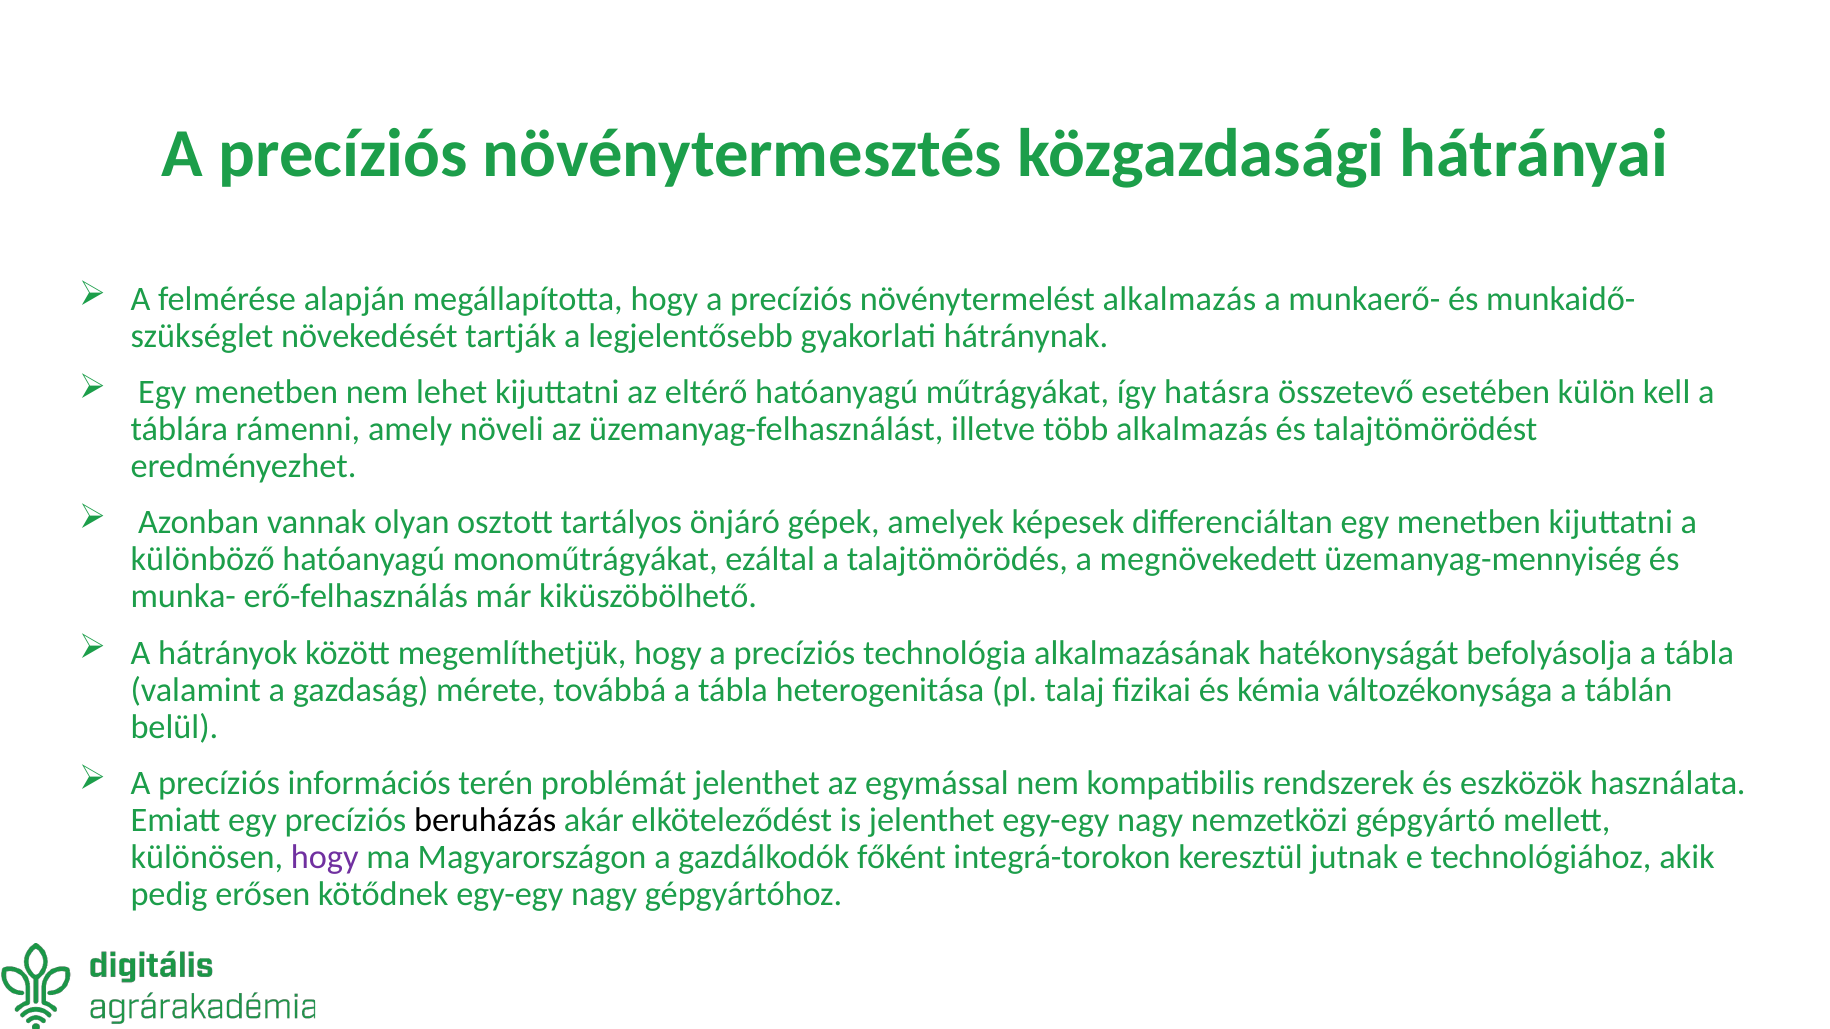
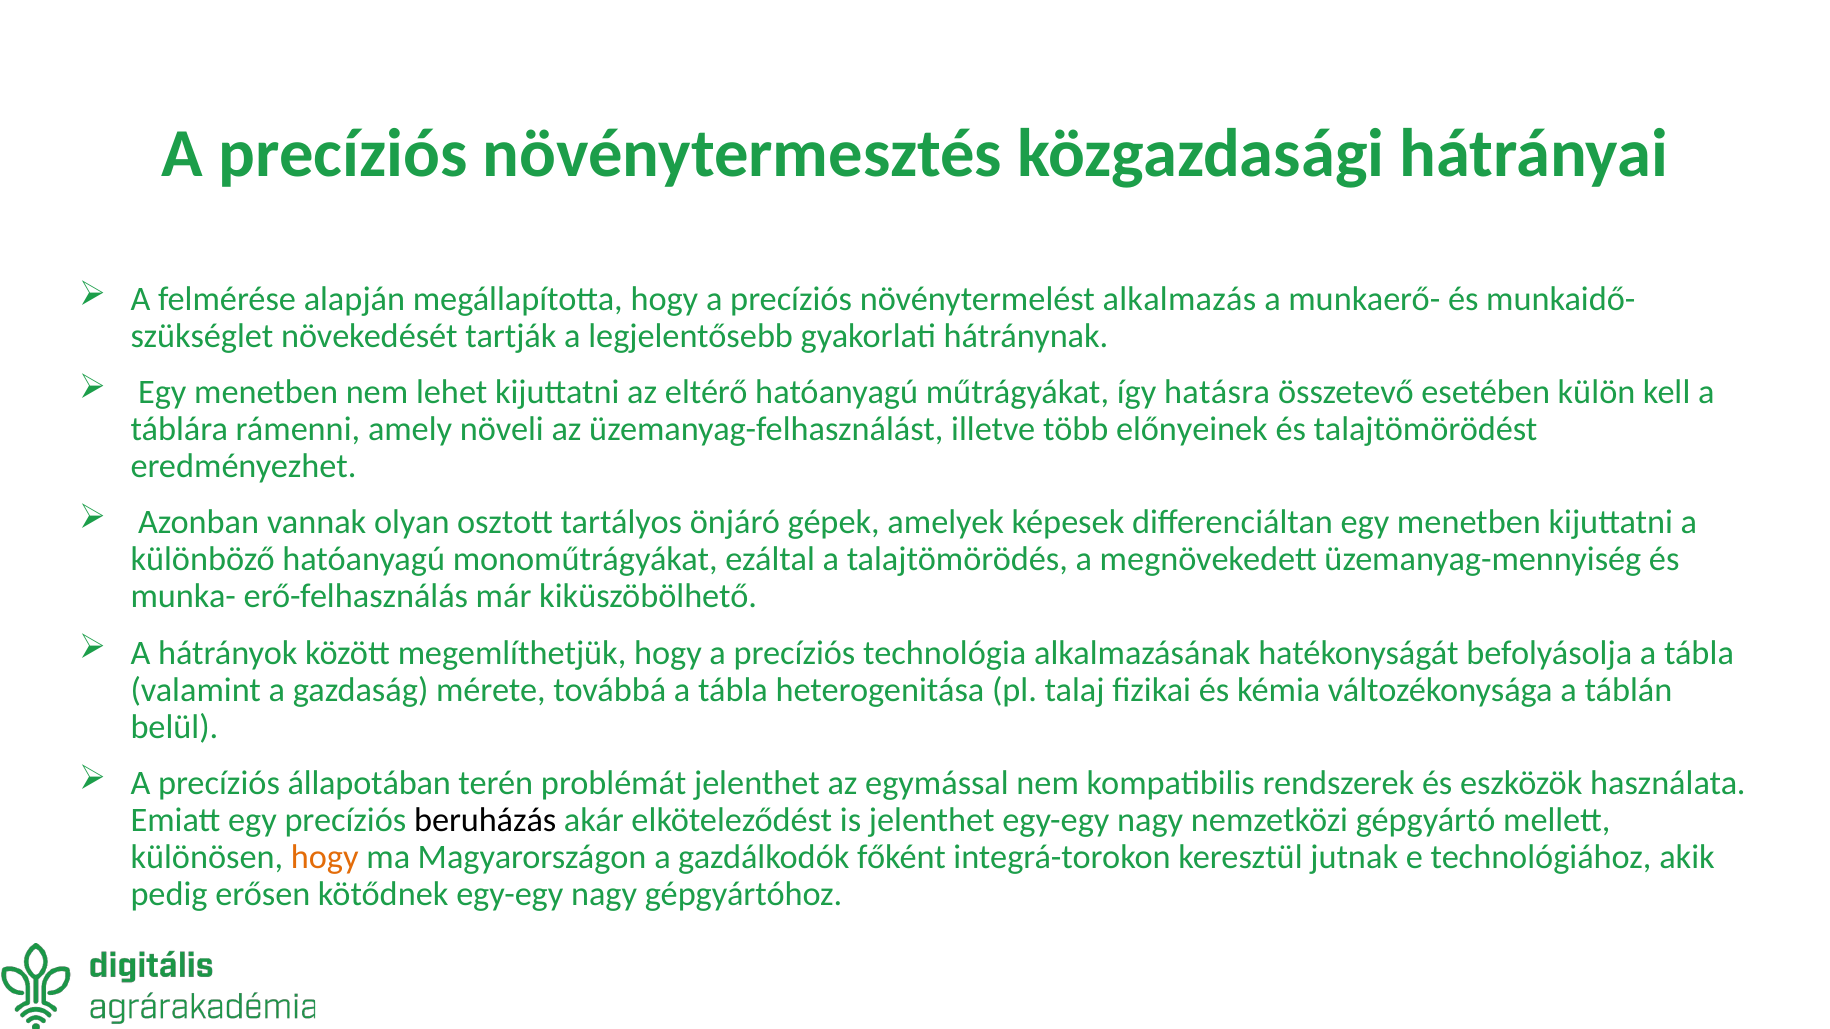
több alkalmazás: alkalmazás -> előnyeinek
információs: információs -> állapotában
hogy at (325, 857) colour: purple -> orange
